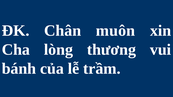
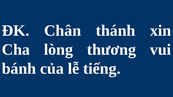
muôn: muôn -> thánh
trầm: trầm -> tiếng
